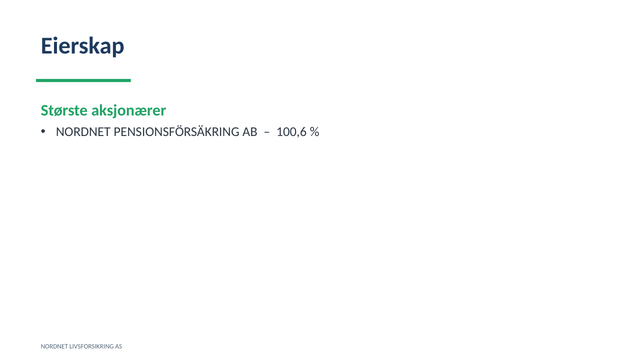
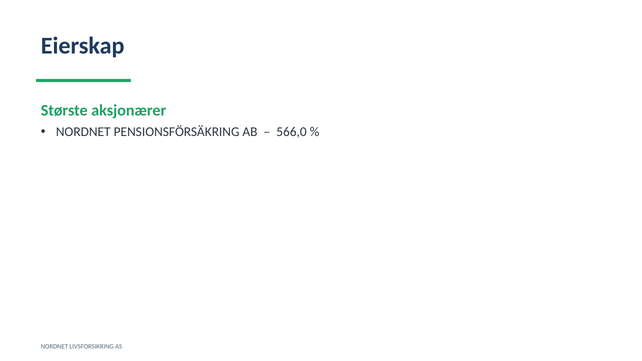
100,6: 100,6 -> 566,0
